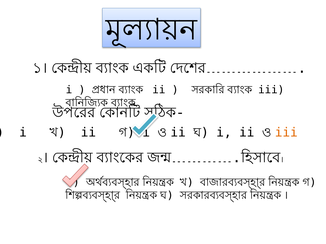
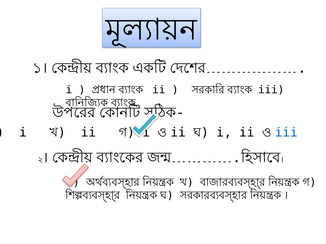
iii at (286, 133) colour: orange -> blue
